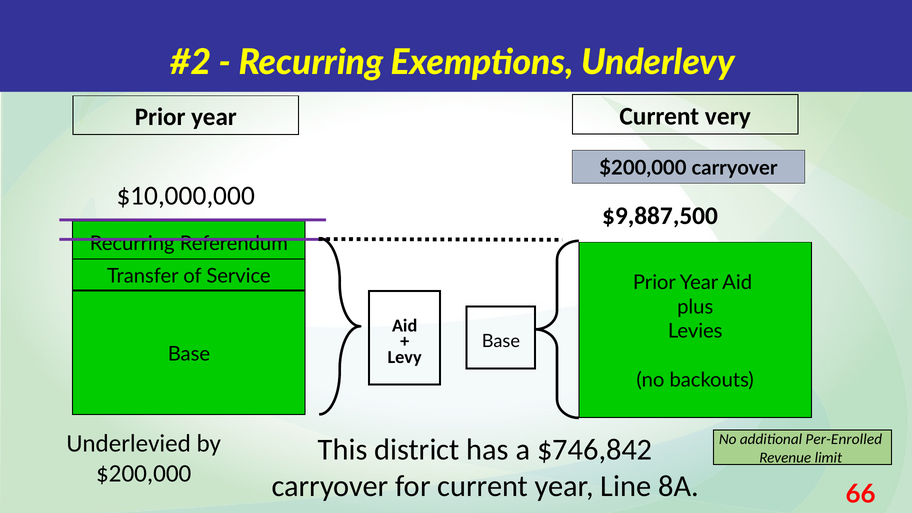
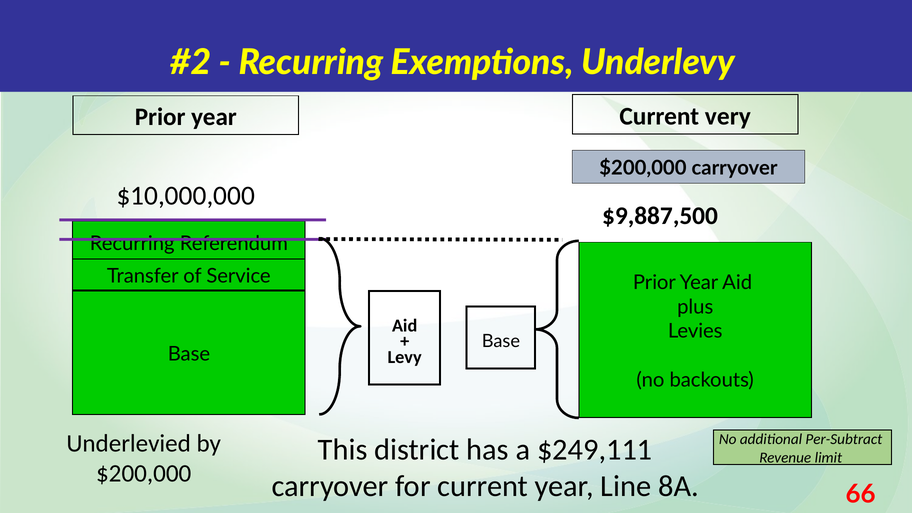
Per-Enrolled: Per-Enrolled -> Per-Subtract
$746,842: $746,842 -> $249,111
